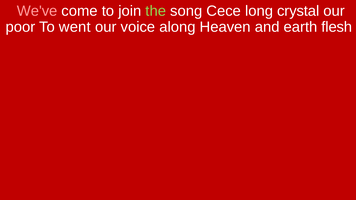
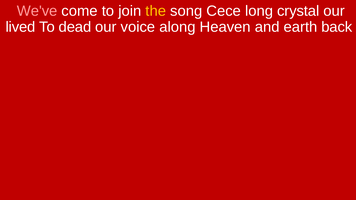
the colour: light green -> yellow
poor: poor -> lived
went: went -> dead
flesh: flesh -> back
